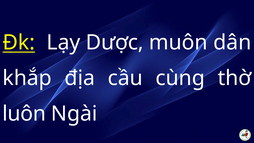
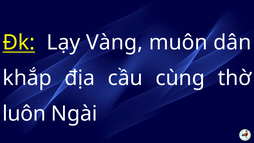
Dược: Dược -> Vàng
